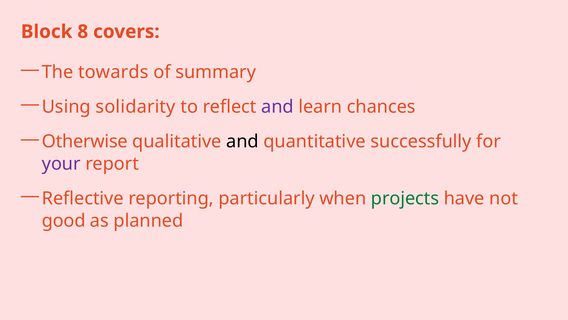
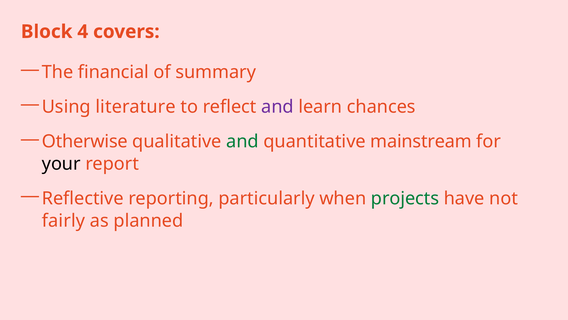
8: 8 -> 4
towards: towards -> financial
solidarity: solidarity -> literature
and at (243, 141) colour: black -> green
successfully: successfully -> mainstream
your colour: purple -> black
good: good -> fairly
